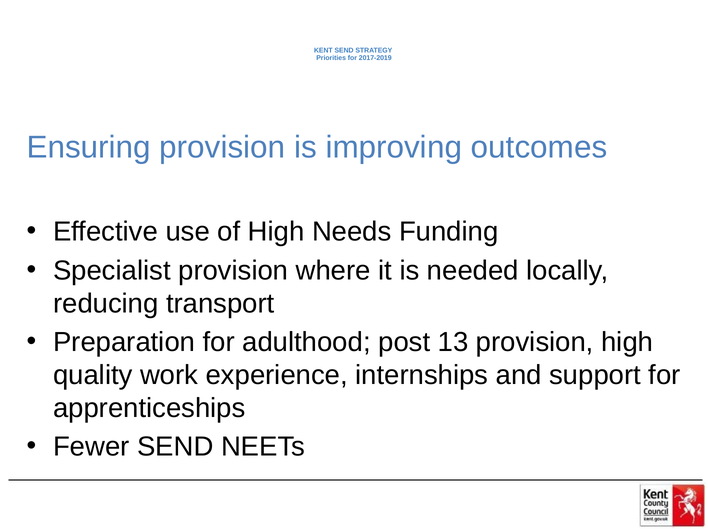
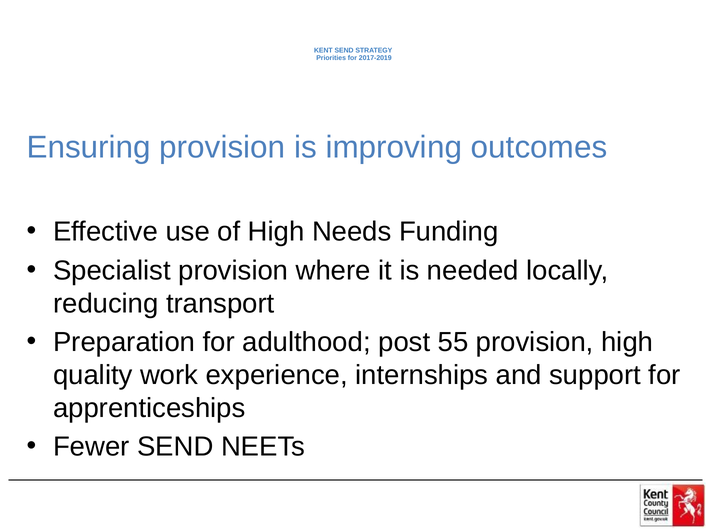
13: 13 -> 55
